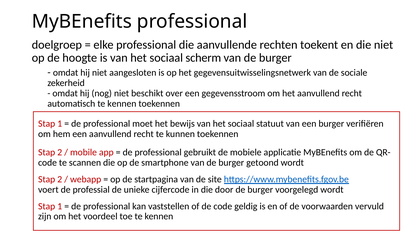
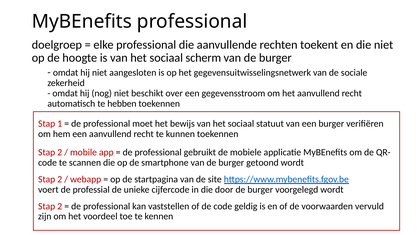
automatisch te kennen: kennen -> hebben
1 at (60, 206): 1 -> 2
